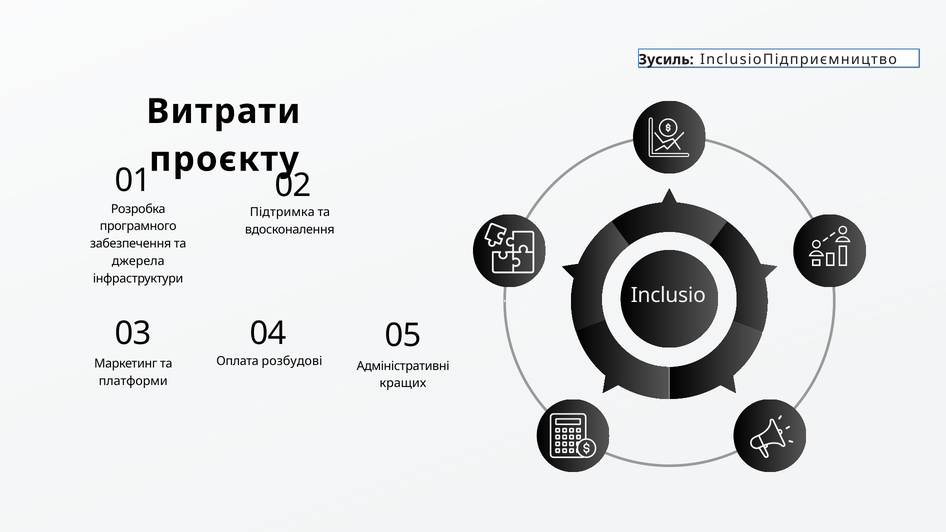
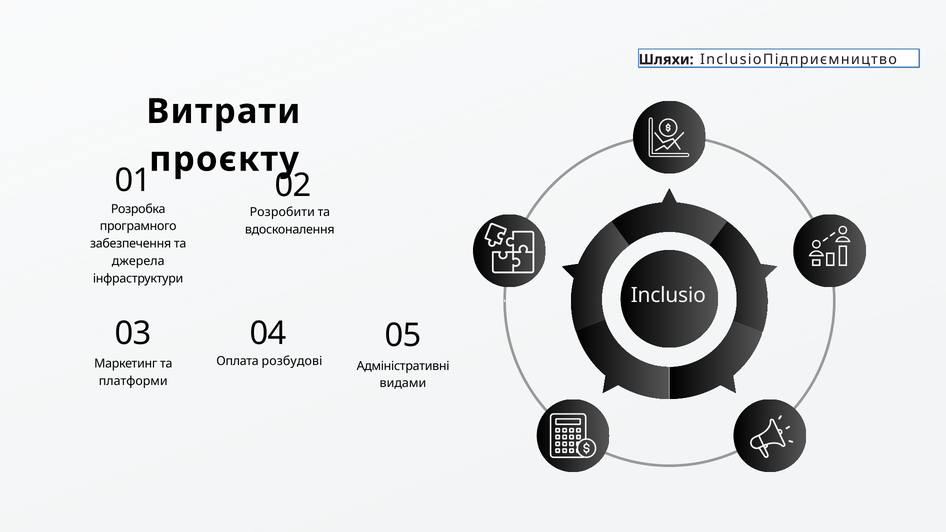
Зусиль: Зусиль -> Шляхи
Підтримка: Підтримка -> Розробити
кращих: кращих -> видами
